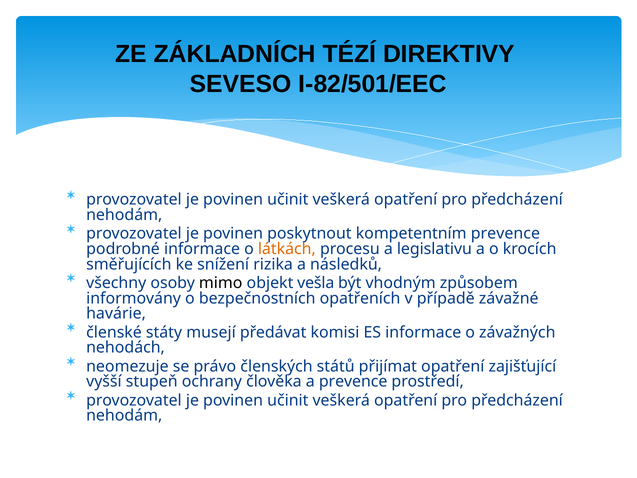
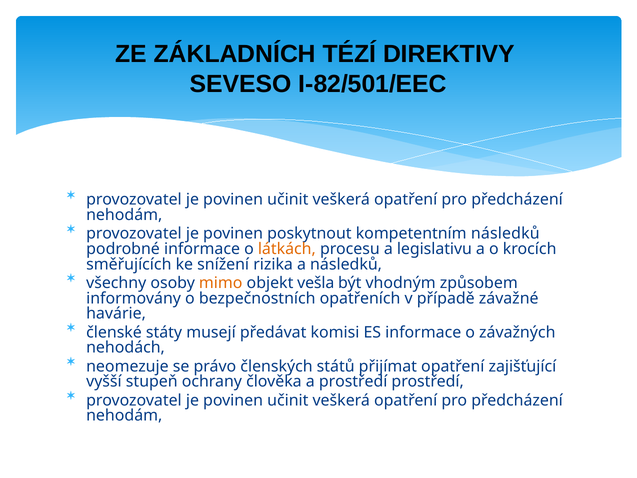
kompetentním prevence: prevence -> následků
mimo colour: black -> orange
a prevence: prevence -> prostředí
